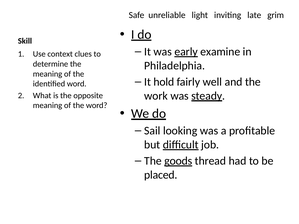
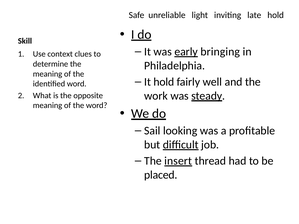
late grim: grim -> hold
examine: examine -> bringing
goods: goods -> insert
